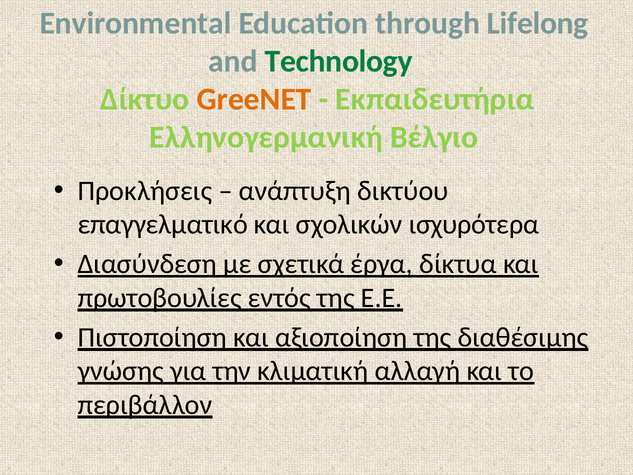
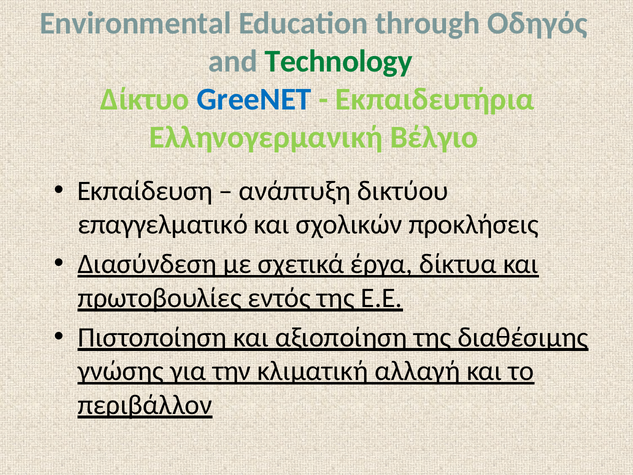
Lifelong: Lifelong -> Οδηγός
GreeNET colour: orange -> blue
Προκλήσεις: Προκλήσεις -> Εκπαίδευση
ισχυρότερα: ισχυρότερα -> προκλήσεις
